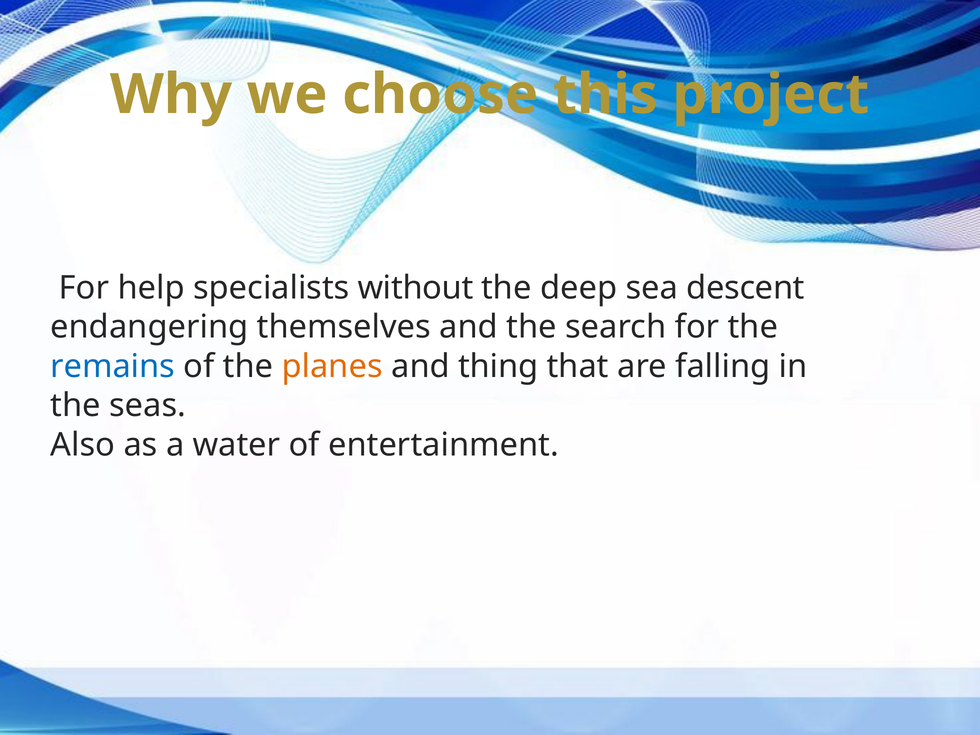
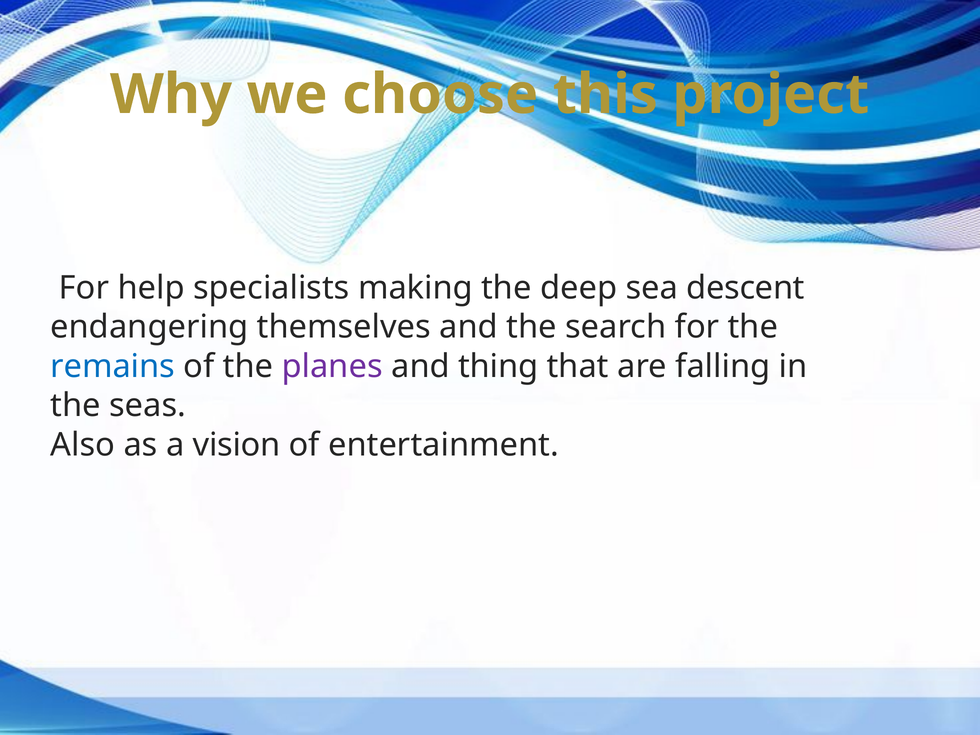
without: without -> making
planes colour: orange -> purple
water: water -> vision
